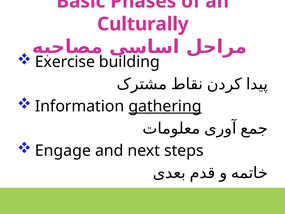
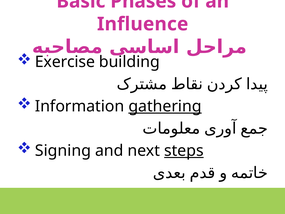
Culturally: Culturally -> Influence
Engage: Engage -> Signing
steps underline: none -> present
